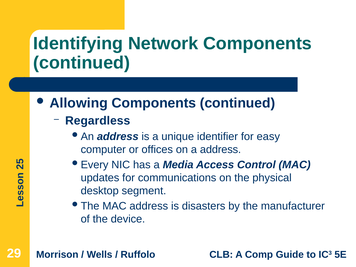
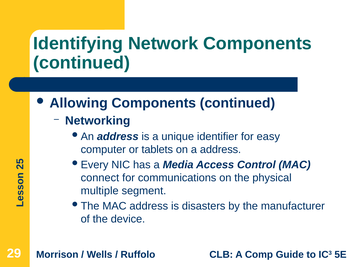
Regardless: Regardless -> Networking
offices: offices -> tablets
updates: updates -> connect
desktop: desktop -> multiple
